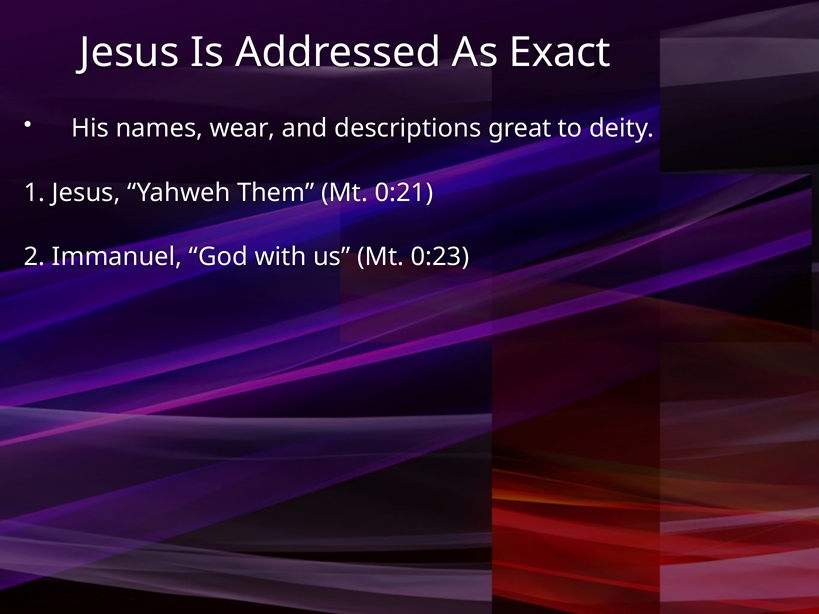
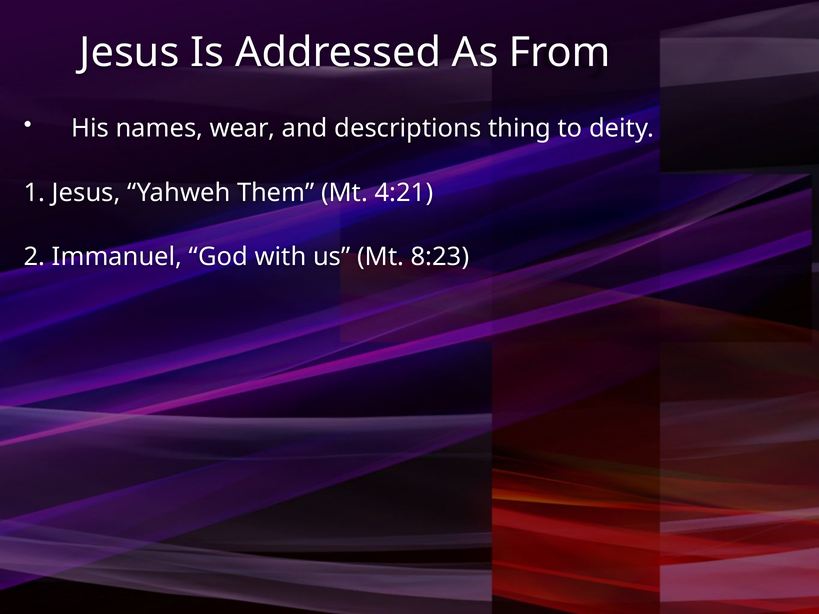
Exact: Exact -> From
great: great -> thing
0:21: 0:21 -> 4:21
0:23: 0:23 -> 8:23
